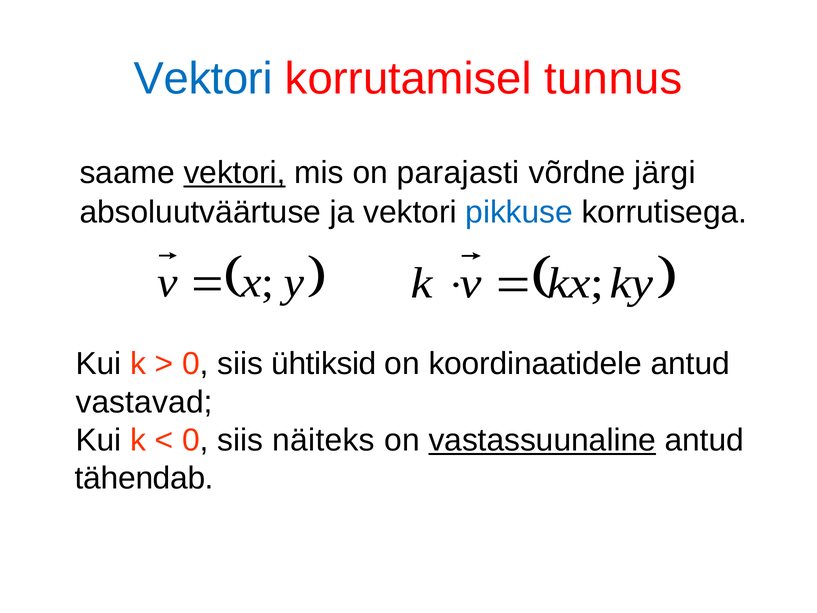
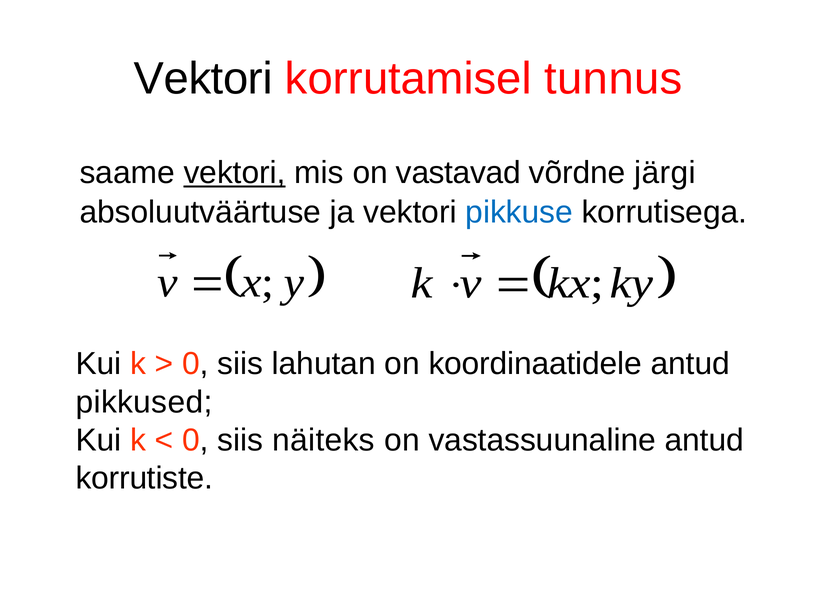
Vektori at (203, 79) colour: blue -> black
parajasti: parajasti -> vastavad
ühtiksid: ühtiksid -> lahutan
vastavad: vastavad -> pikkused
vastassuunaline underline: present -> none
tähendab: tähendab -> korrutiste
